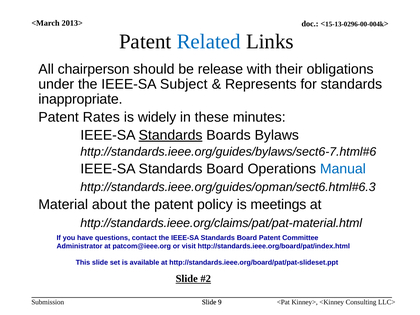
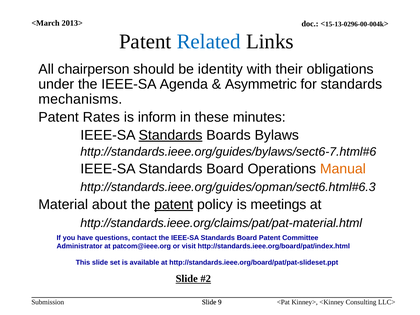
release: release -> identity
Subject: Subject -> Agenda
Represents: Represents -> Asymmetric
inappropriate: inappropriate -> mechanisms
widely: widely -> inform
Manual colour: blue -> orange
patent at (174, 205) underline: none -> present
